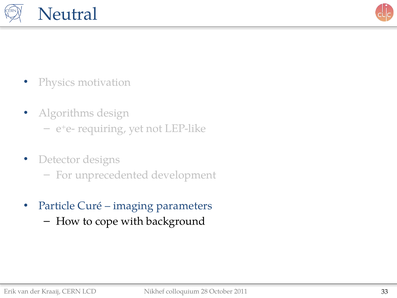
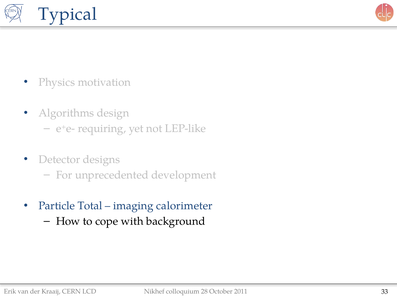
Neutral: Neutral -> Typical
Curé: Curé -> Total
parameters: parameters -> calorimeter
